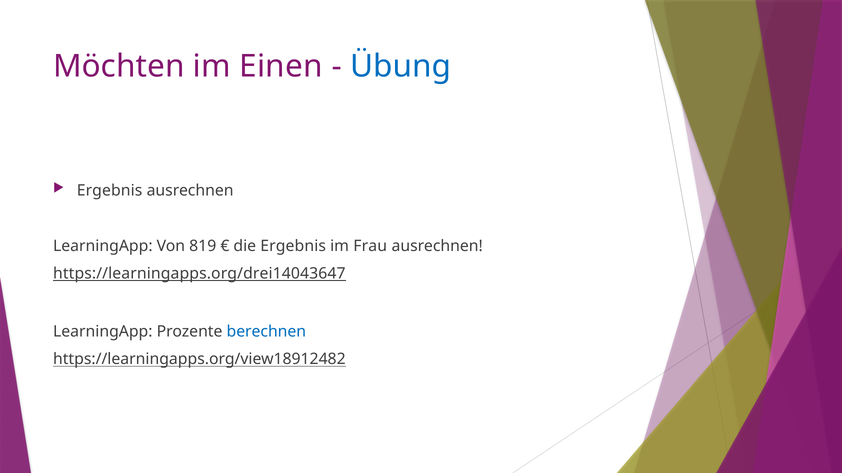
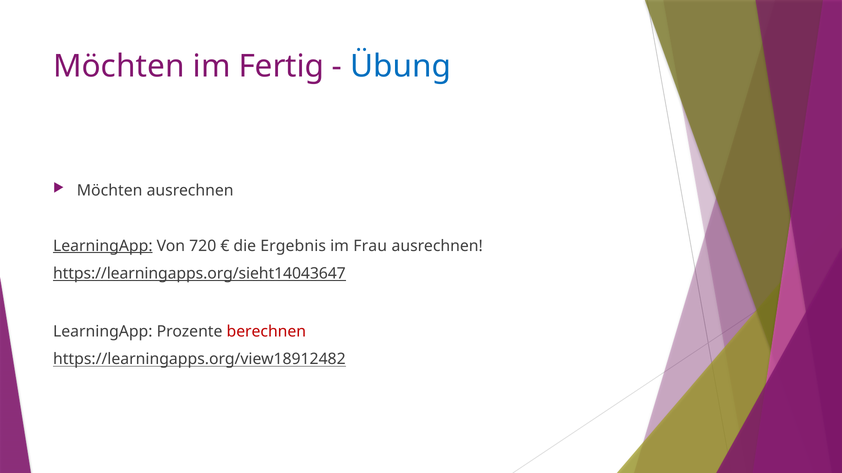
Einen: Einen -> Fertig
Ergebnis at (110, 191): Ergebnis -> Möchten
LearningApp at (103, 246) underline: none -> present
819: 819 -> 720
https://learningapps.org/drei14043647: https://learningapps.org/drei14043647 -> https://learningapps.org/sieht14043647
berechnen colour: blue -> red
